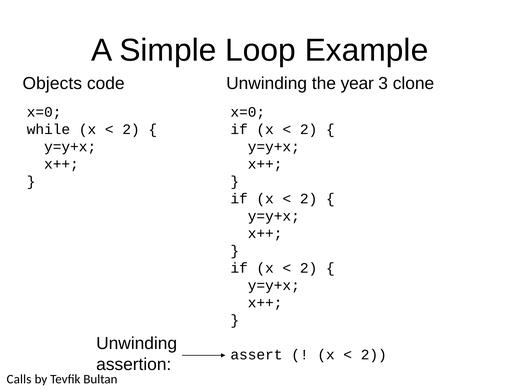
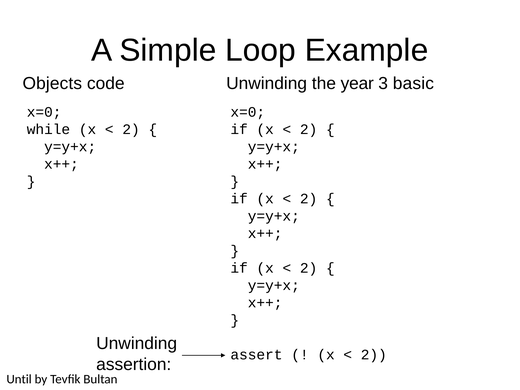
clone: clone -> basic
Calls: Calls -> Until
